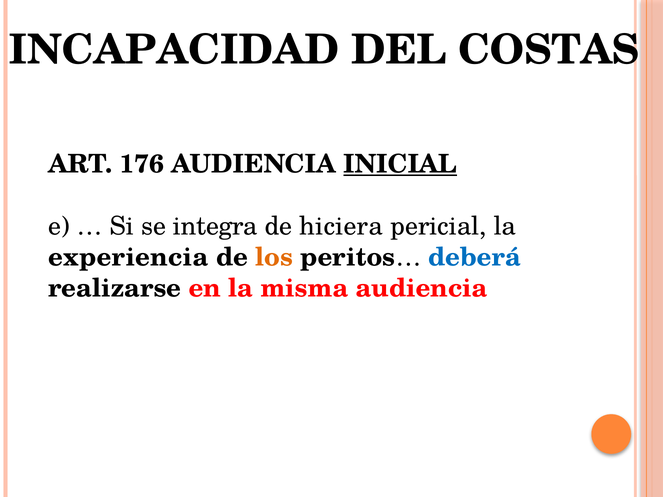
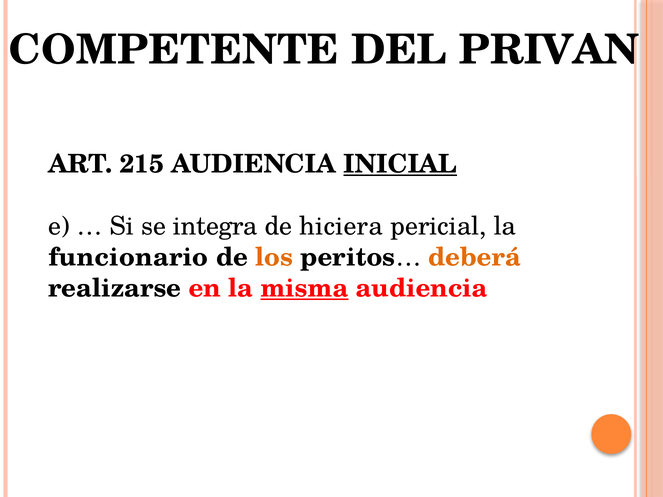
INCAPACIDAD: INCAPACIDAD -> COMPETENTE
COSTAS: COSTAS -> PRIVAN
176: 176 -> 215
experiencia: experiencia -> funcionario
deberá colour: blue -> orange
misma underline: none -> present
